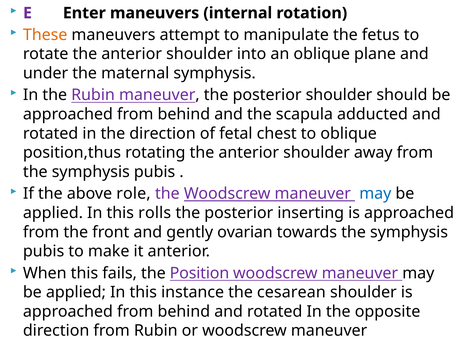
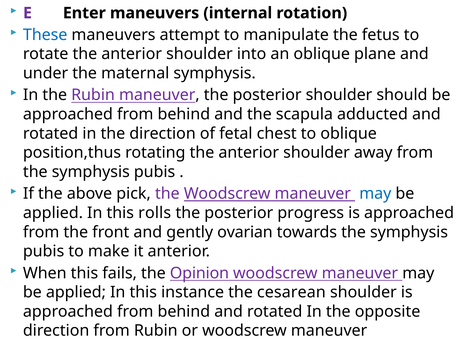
These colour: orange -> blue
role: role -> pick
inserting: inserting -> progress
Position: Position -> Opinion
